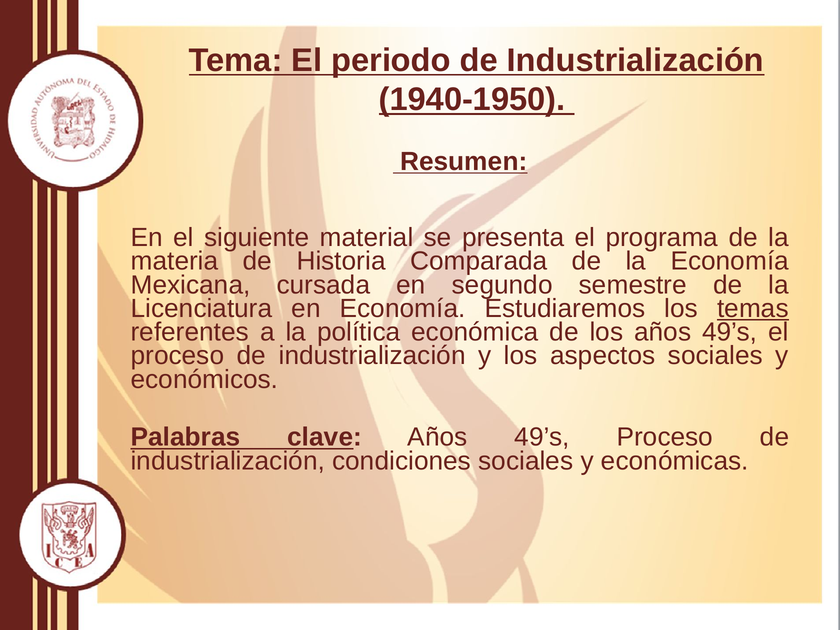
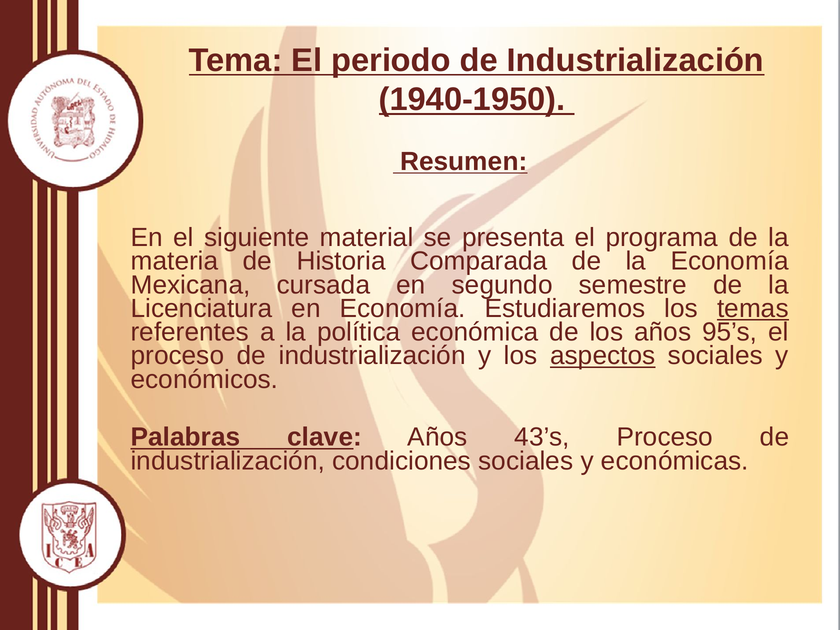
los años 49’s: 49’s -> 95’s
aspectos underline: none -> present
clave Años 49’s: 49’s -> 43’s
